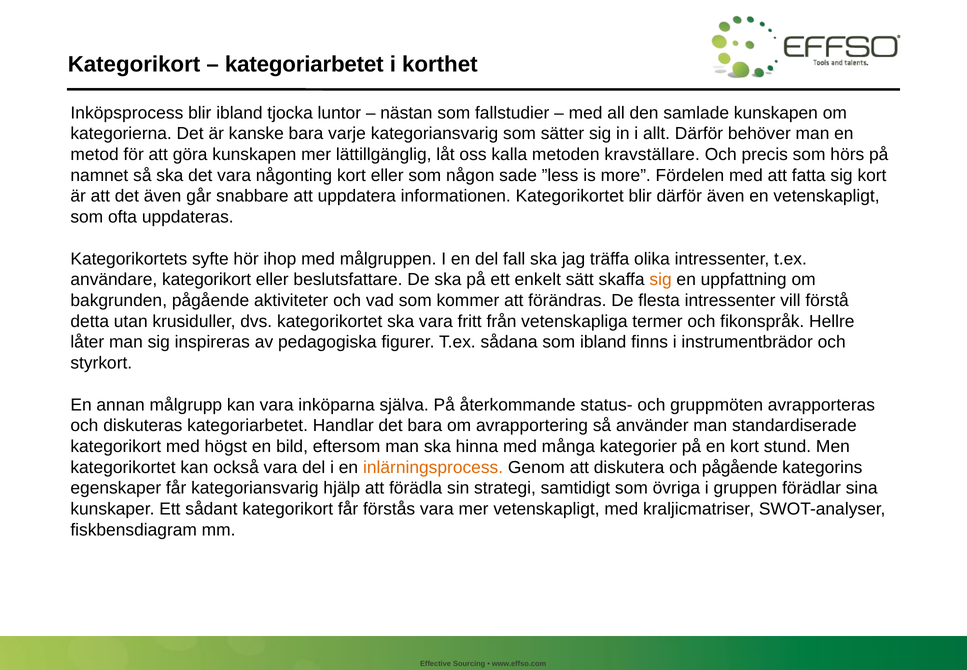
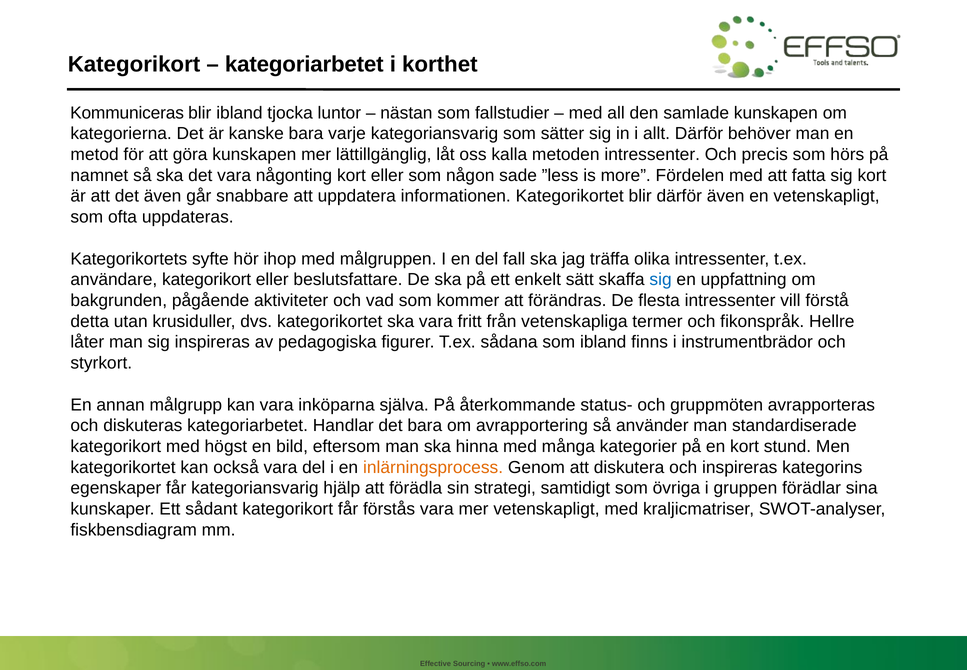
Inköpsprocess: Inköpsprocess -> Kommuniceras
metoden kravställare: kravställare -> intressenter
sig at (661, 279) colour: orange -> blue
och pågående: pågående -> inspireras
